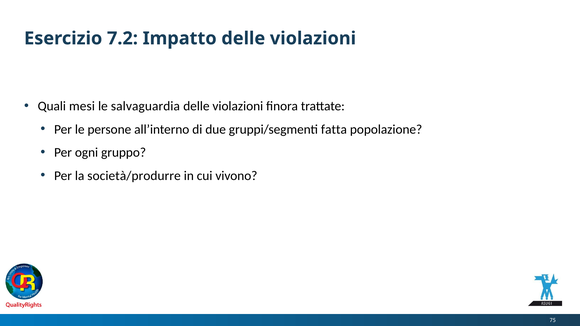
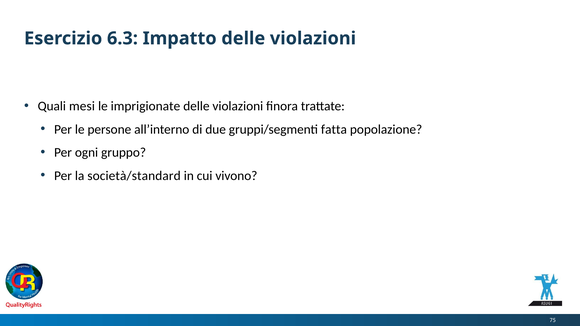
7.2: 7.2 -> 6.3
salvaguardia: salvaguardia -> imprigionate
società/produrre: società/produrre -> società/standard
